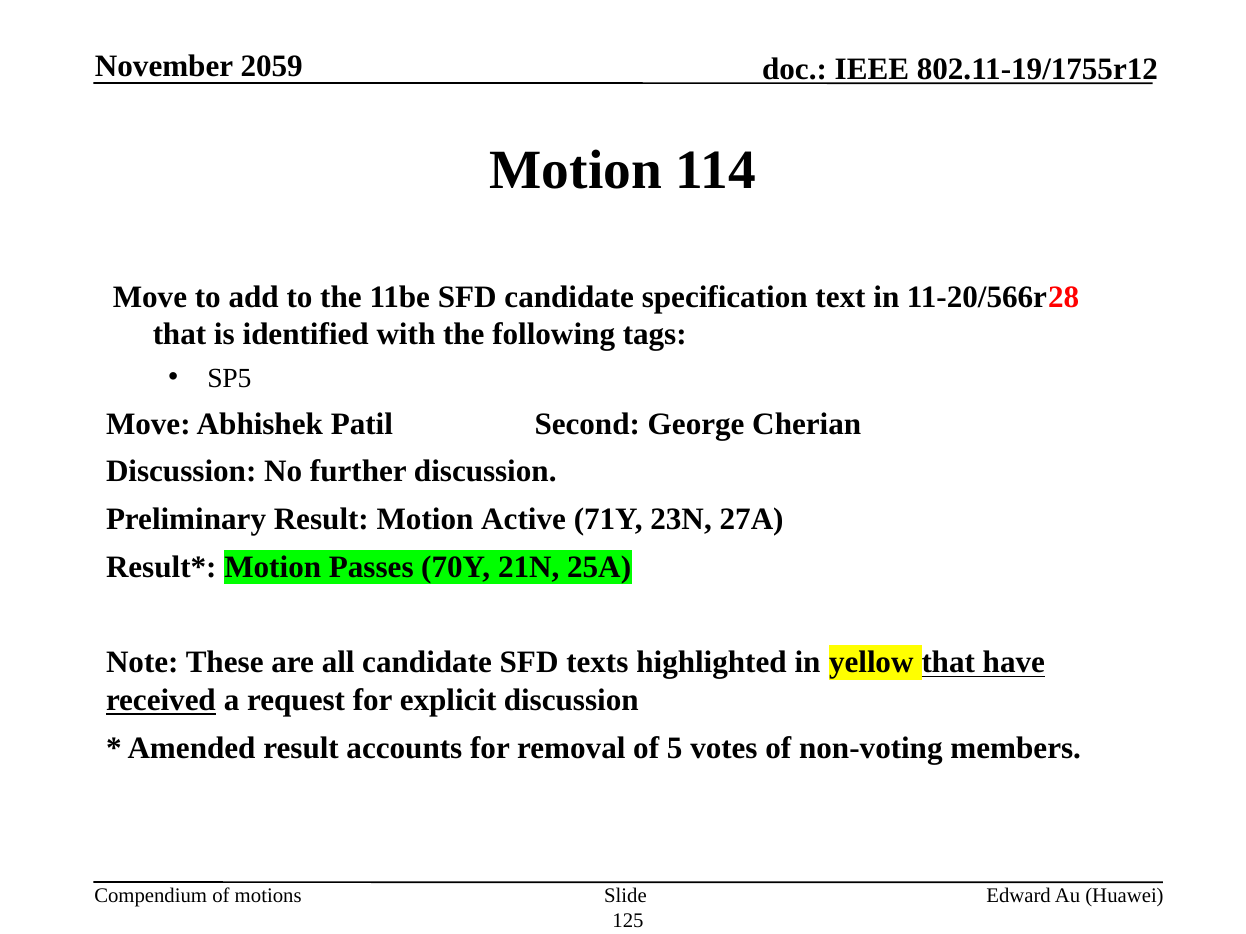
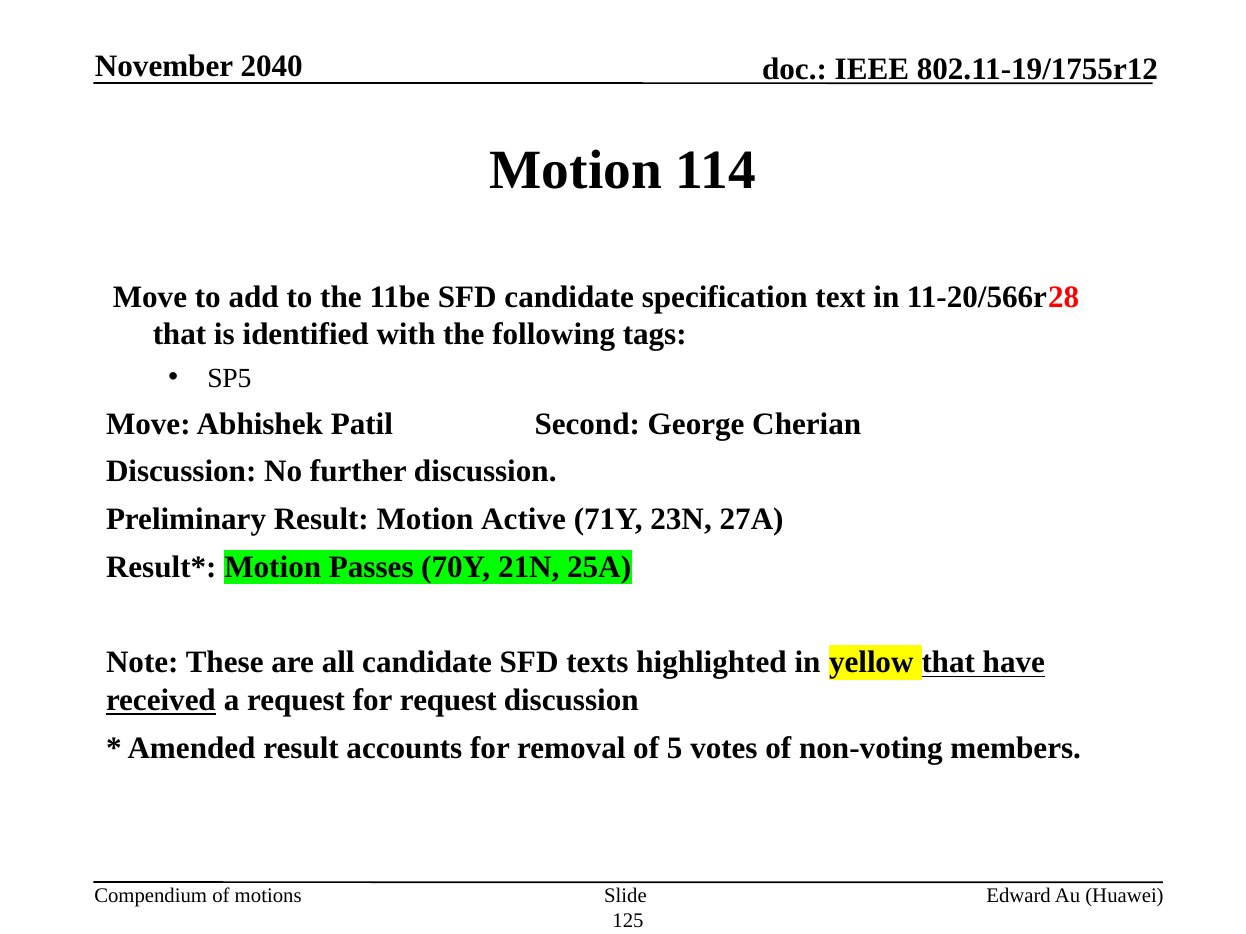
2059: 2059 -> 2040
for explicit: explicit -> request
